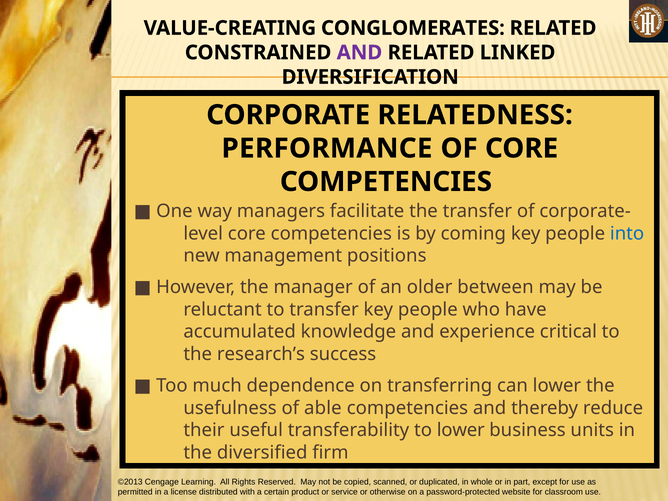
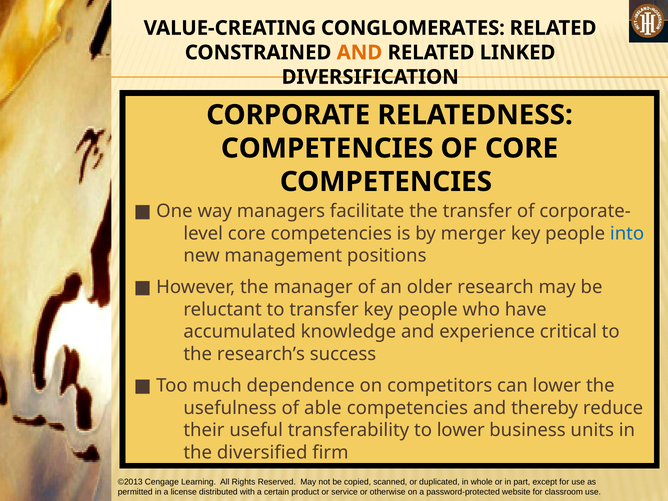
AND at (359, 53) colour: purple -> orange
PERFORMANCE at (327, 148): PERFORMANCE -> COMPETENCIES
coming: coming -> merger
between: between -> research
transferring: transferring -> competitors
